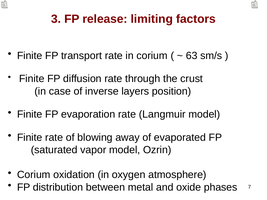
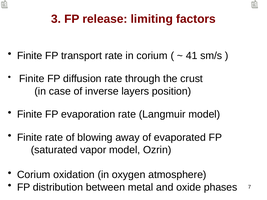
63: 63 -> 41
